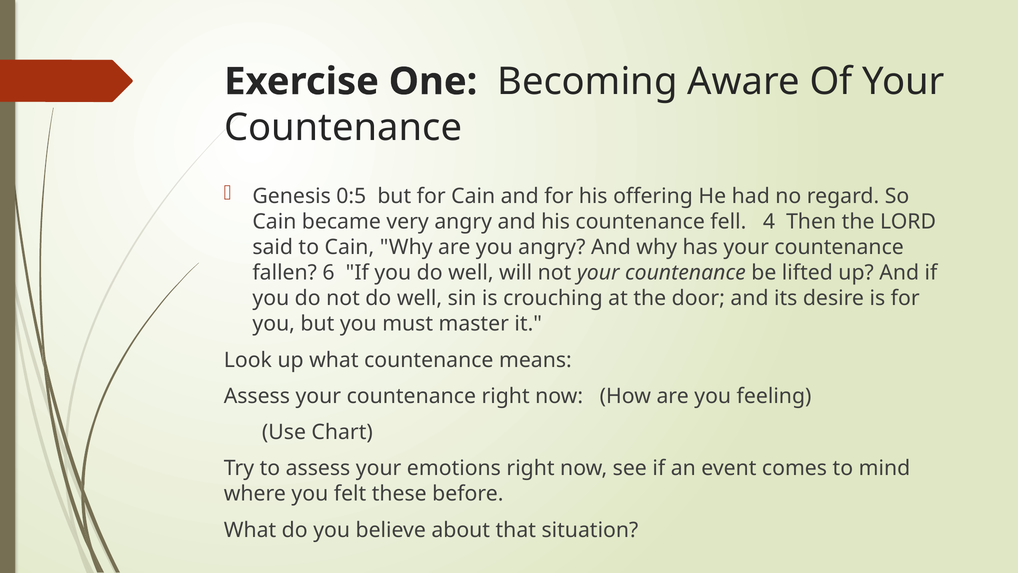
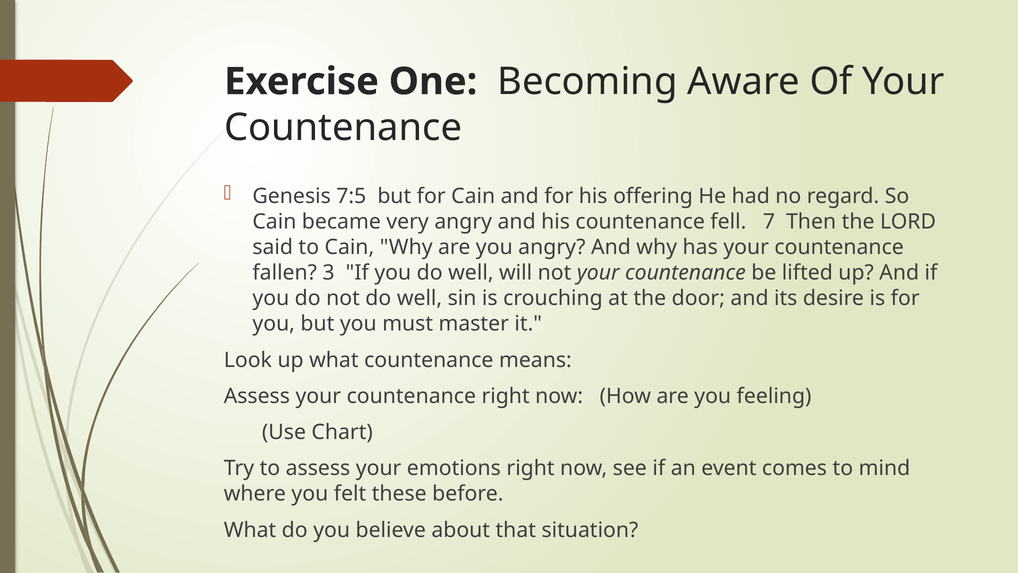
0:5: 0:5 -> 7:5
4: 4 -> 7
6: 6 -> 3
